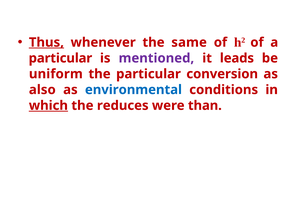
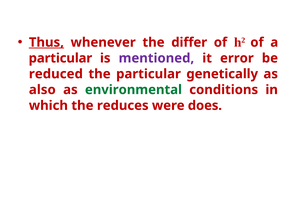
same: same -> differ
leads: leads -> error
uniform: uniform -> reduced
conversion: conversion -> genetically
environmental colour: blue -> green
which underline: present -> none
than: than -> does
